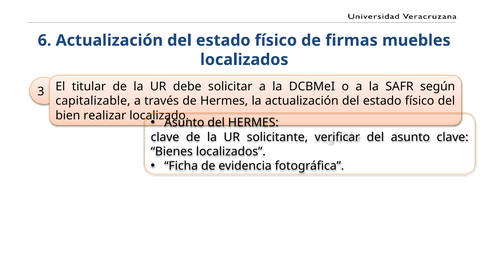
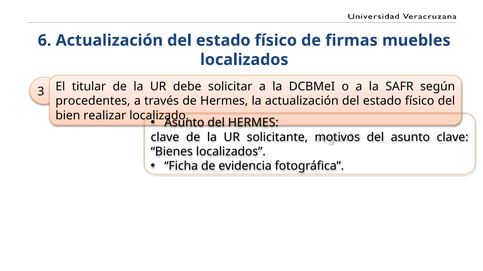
capitalizable: capitalizable -> procedentes
verificar: verificar -> motivos
